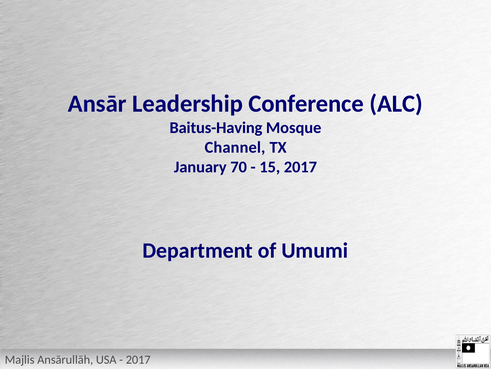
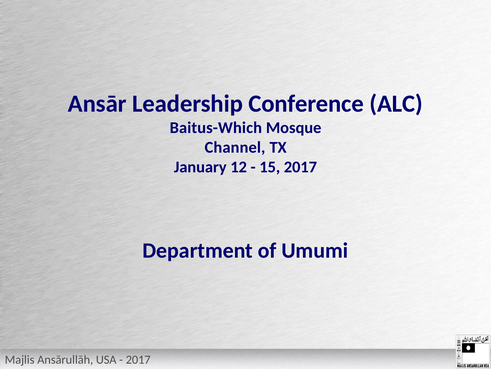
Baitus-Having: Baitus-Having -> Baitus-Which
70: 70 -> 12
